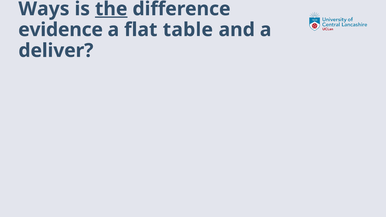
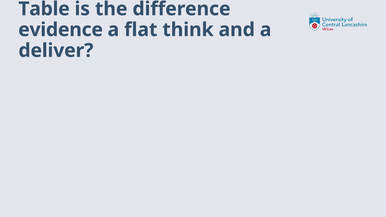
Ways: Ways -> Table
the underline: present -> none
table: table -> think
